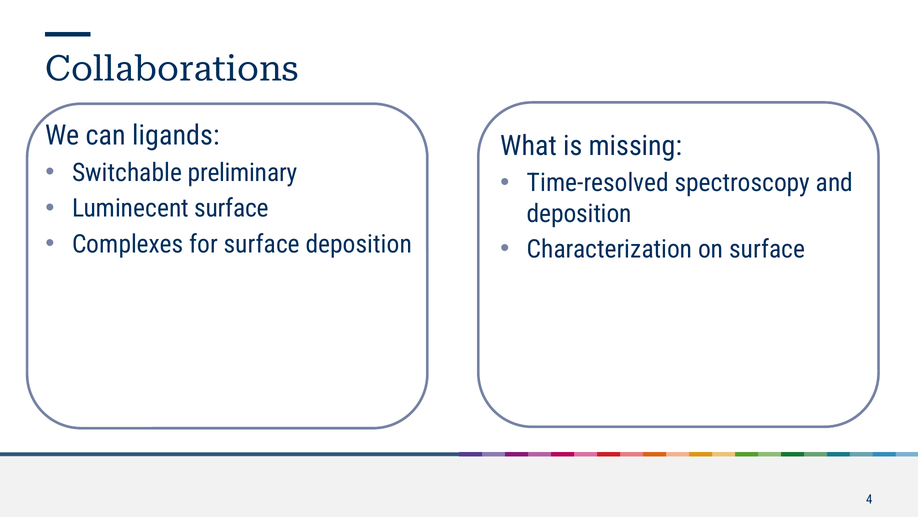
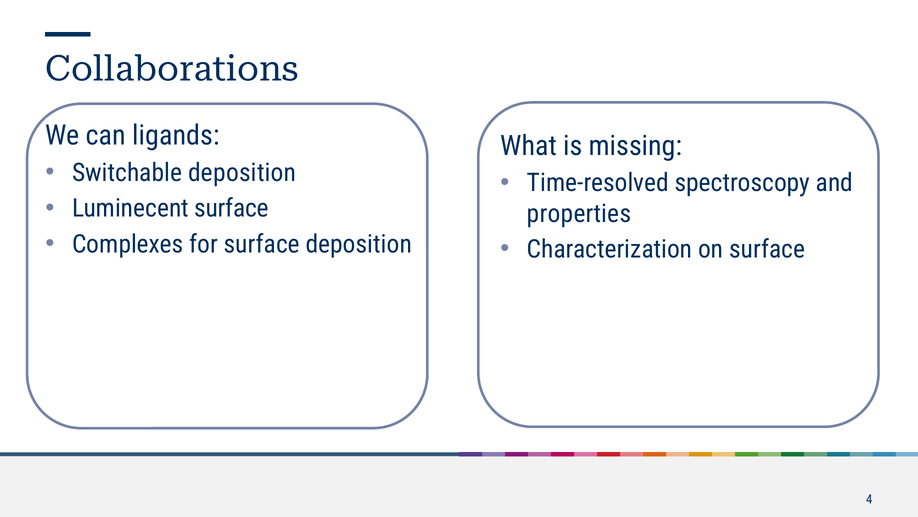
Switchable preliminary: preliminary -> deposition
deposition at (579, 213): deposition -> properties
